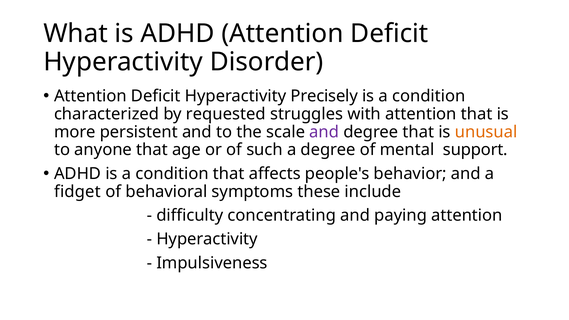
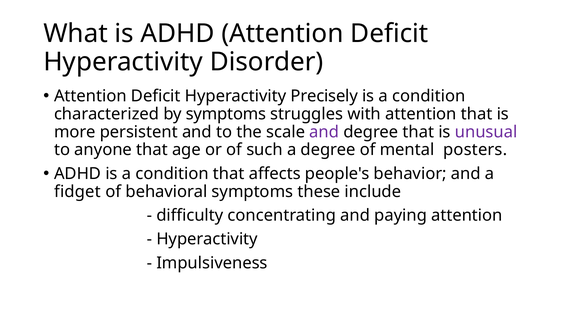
by requested: requested -> symptoms
unusual colour: orange -> purple
support: support -> posters
